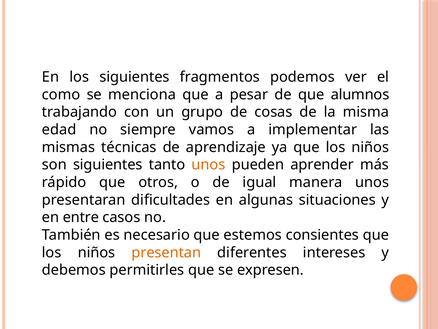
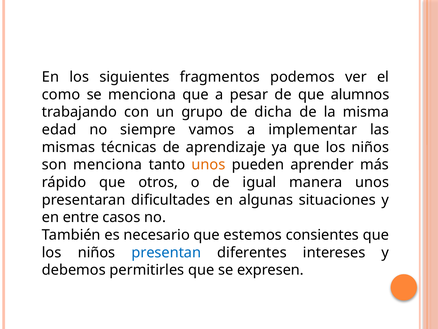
cosas: cosas -> dicha
son siguientes: siguientes -> menciona
presentan colour: orange -> blue
